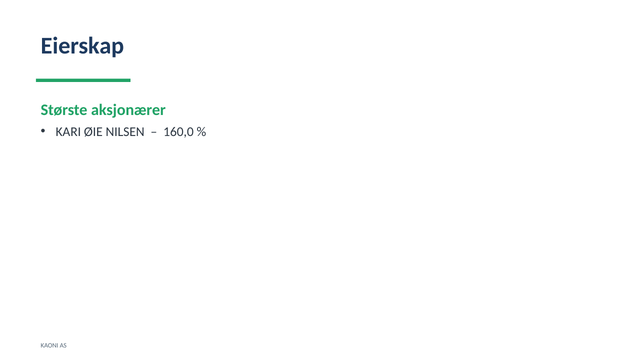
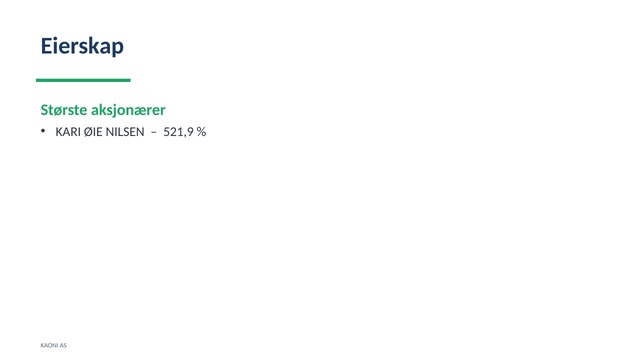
160,0: 160,0 -> 521,9
